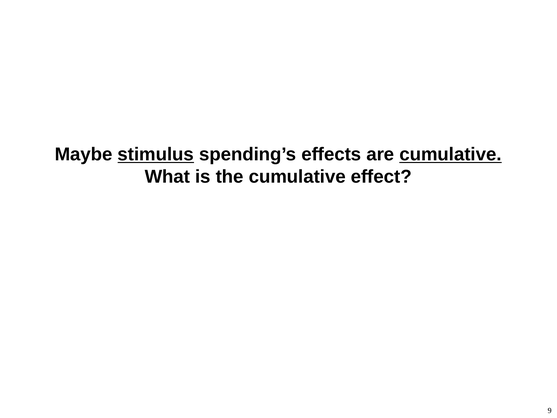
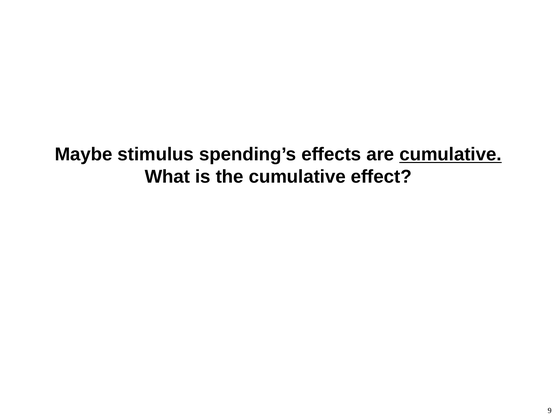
stimulus underline: present -> none
